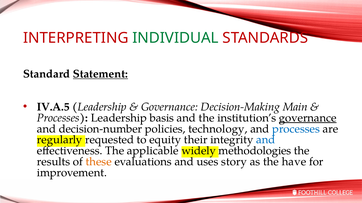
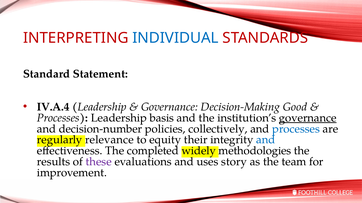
INDIVIDUAL colour: green -> blue
Statement underline: present -> none
IV.A.5: IV.A.5 -> IV.A.4
Main: Main -> Good
technology: technology -> collectively
requested: requested -> relevance
applicable: applicable -> completed
these colour: orange -> purple
have: have -> team
